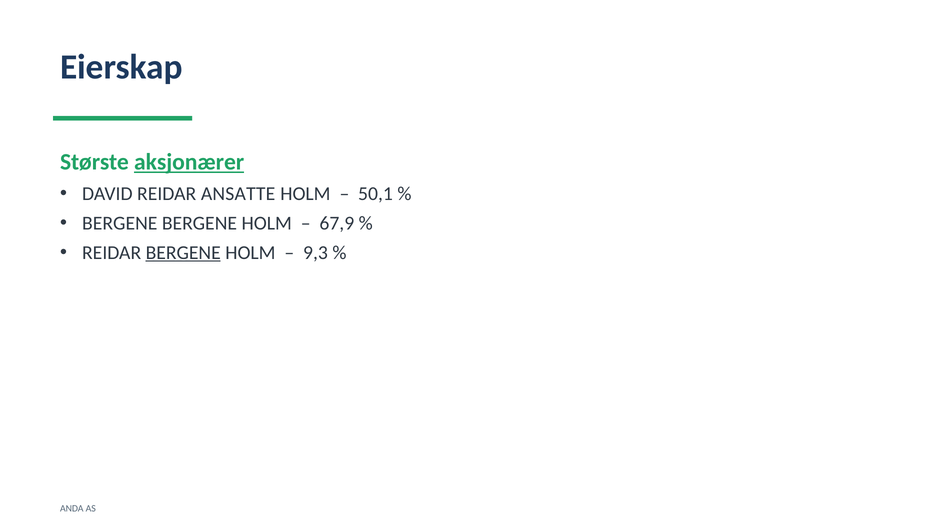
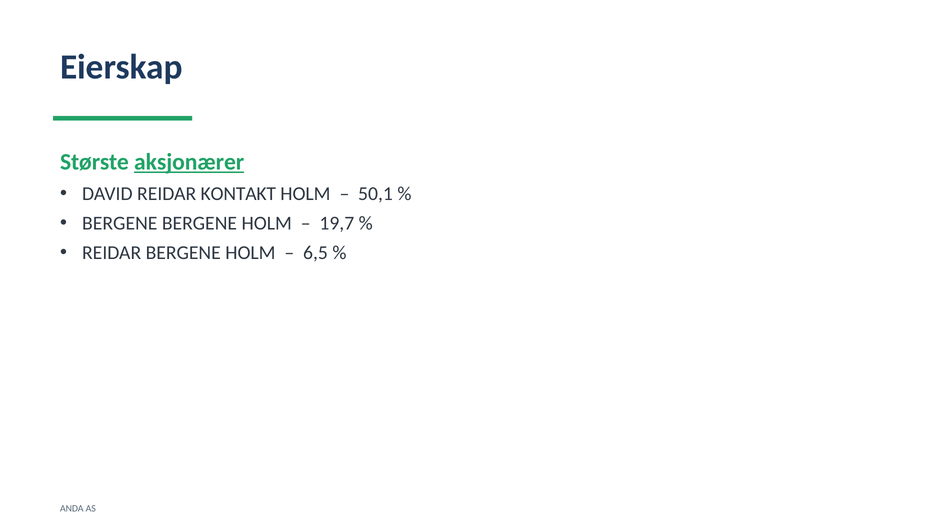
ANSATTE: ANSATTE -> KONTAKT
67,9: 67,9 -> 19,7
BERGENE at (183, 253) underline: present -> none
9,3: 9,3 -> 6,5
